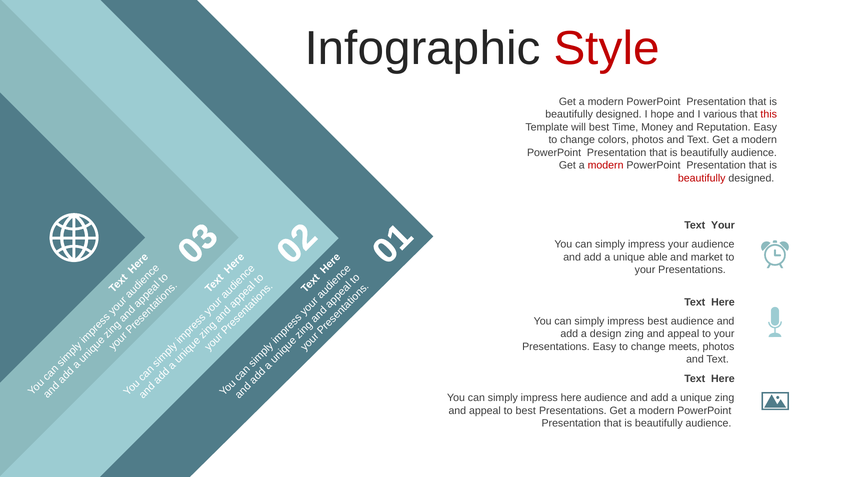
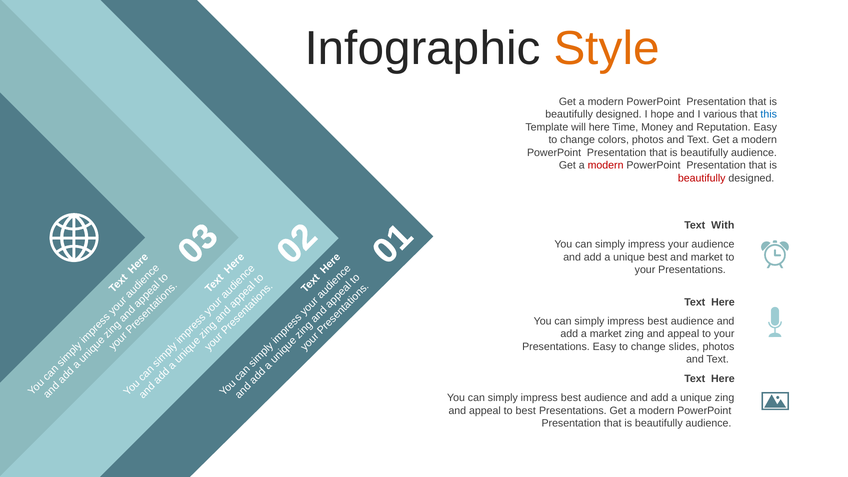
Style colour: red -> orange
this colour: red -> blue
will best: best -> here
Text Your: Your -> With
unique able: able -> best
a design: design -> market
meets: meets -> slides
here at (571, 398): here -> best
